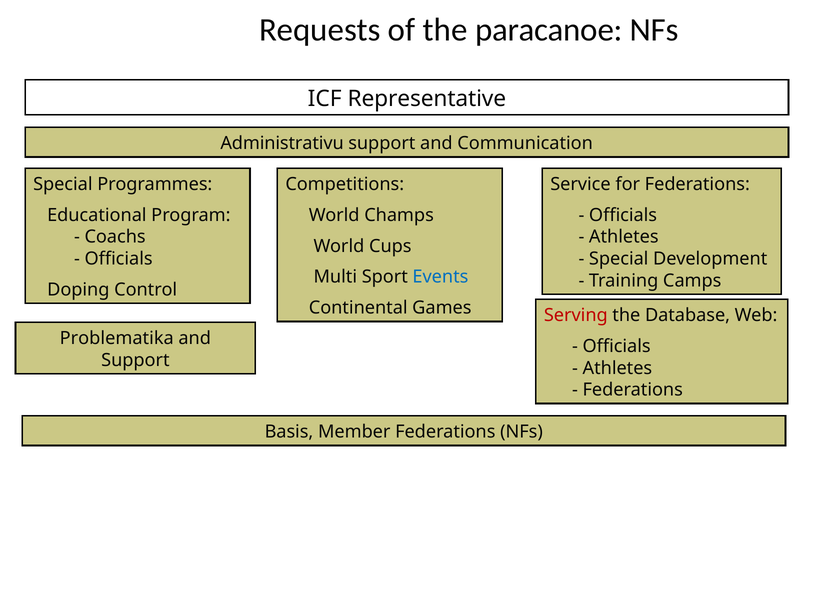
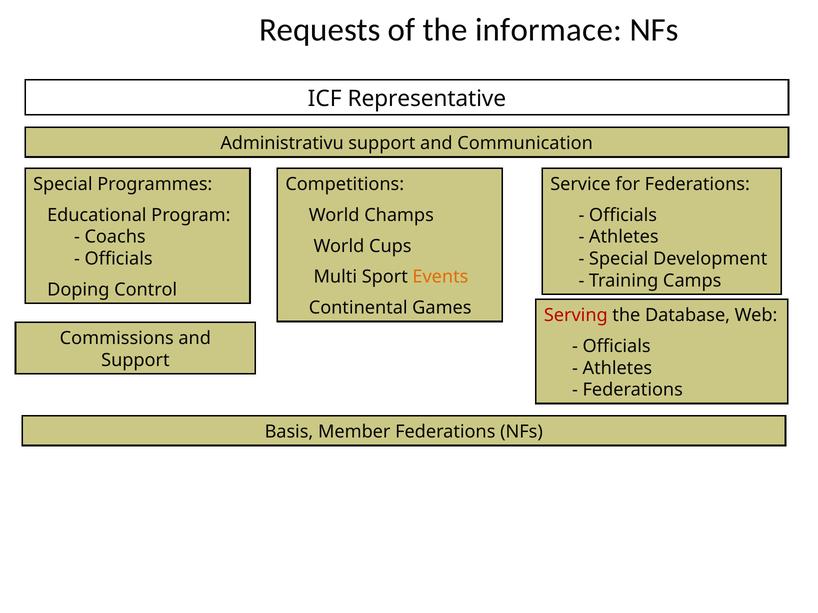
paracanoe: paracanoe -> informace
Events colour: blue -> orange
Problematika: Problematika -> Commissions
